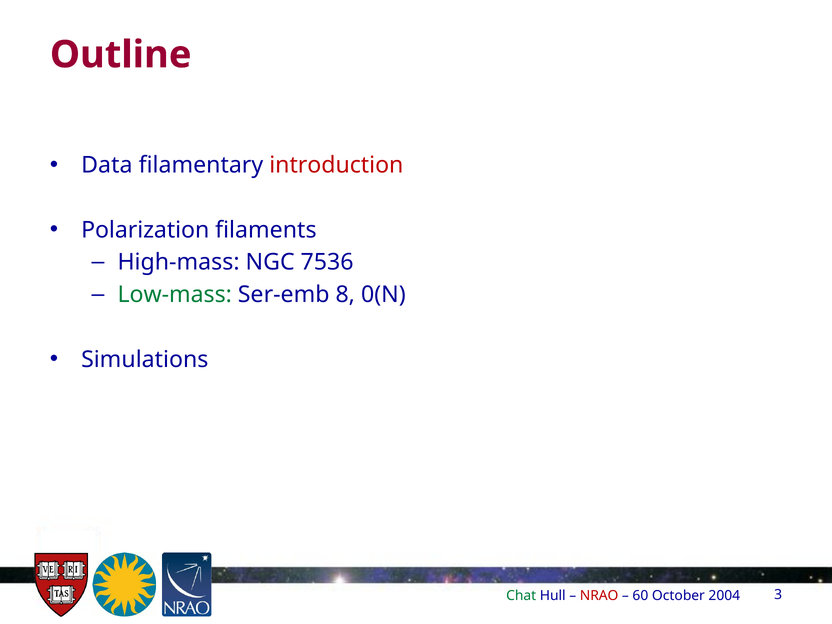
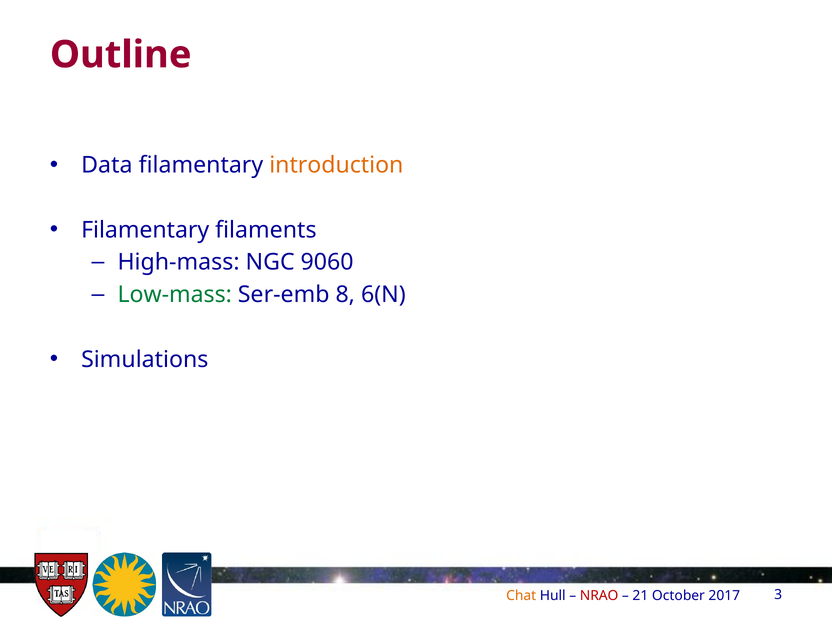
introduction colour: red -> orange
Polarization at (145, 230): Polarization -> Filamentary
7536: 7536 -> 9060
0(N: 0(N -> 6(N
Chat colour: green -> orange
60: 60 -> 21
2004: 2004 -> 2017
